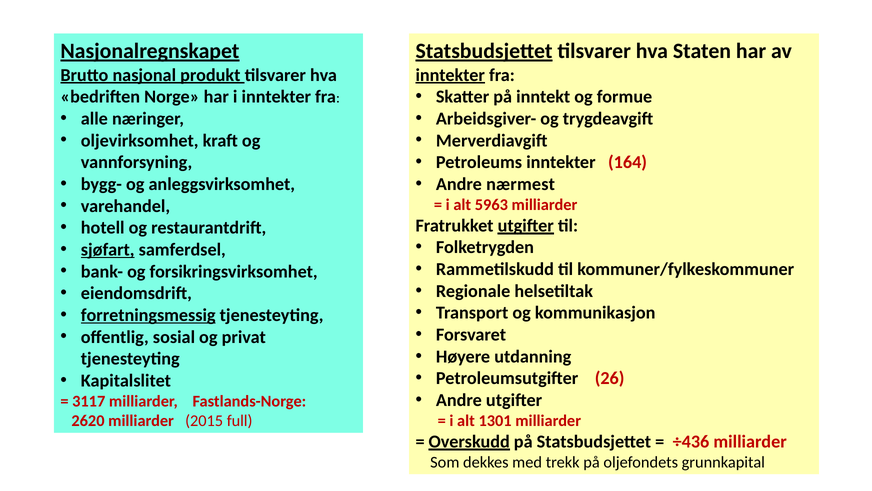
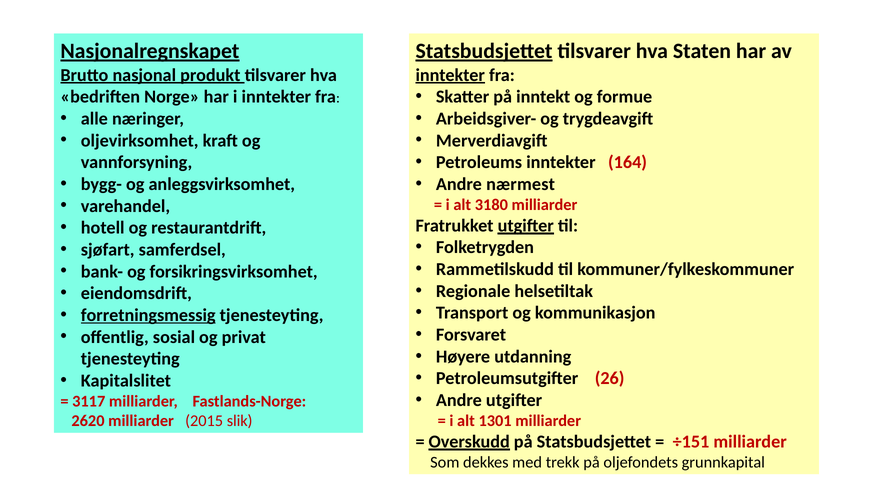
5963: 5963 -> 3180
sjøfart underline: present -> none
full: full -> slik
÷436: ÷436 -> ÷151
